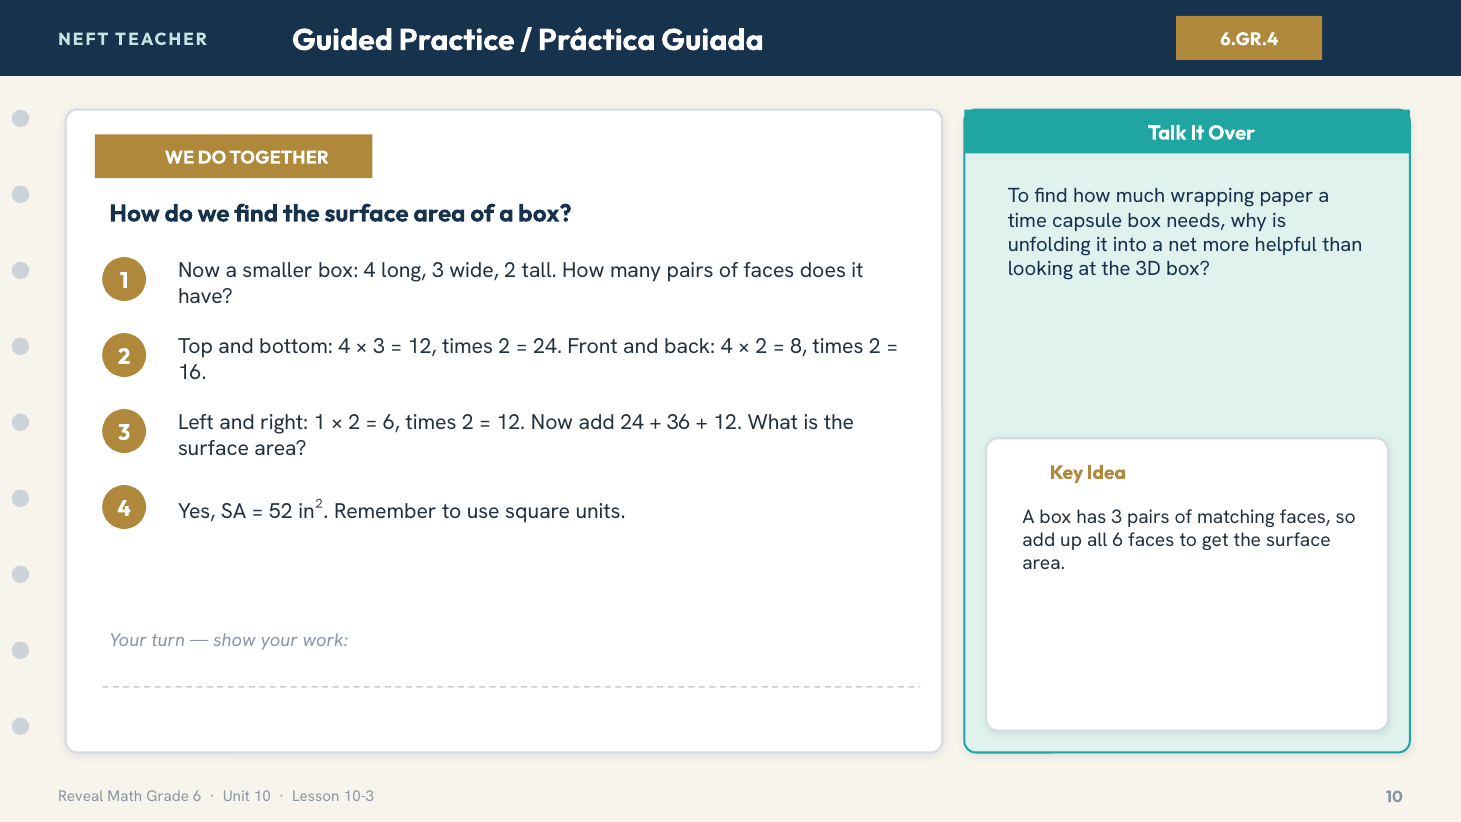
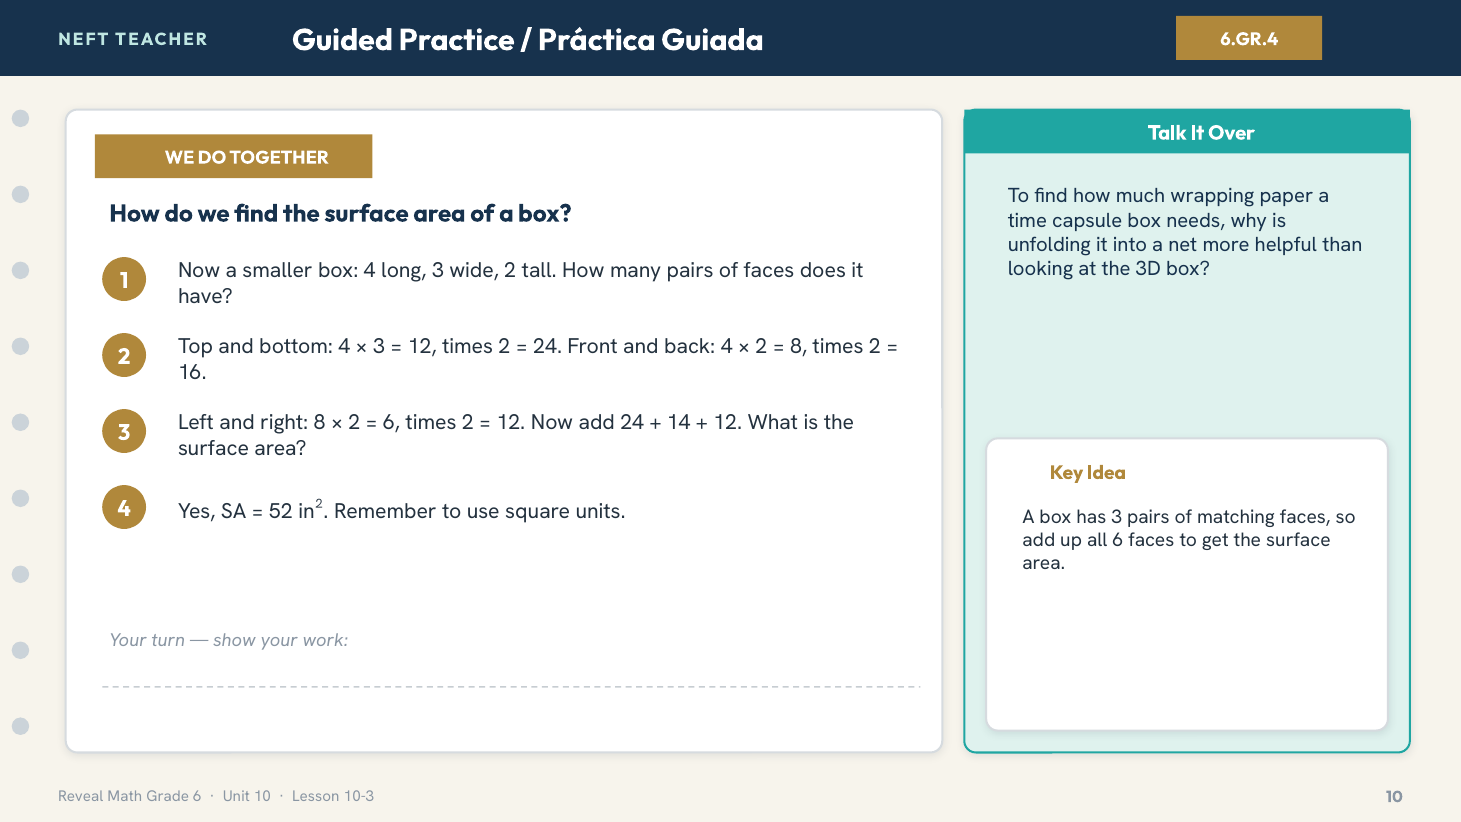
right 1: 1 -> 8
36: 36 -> 14
